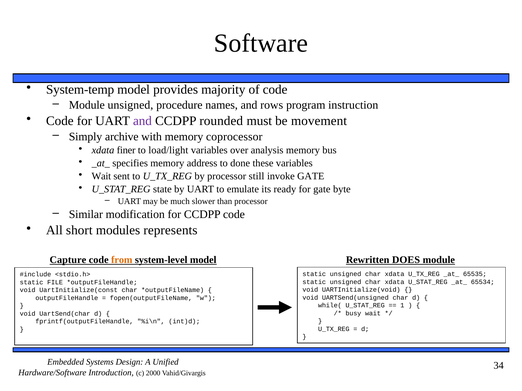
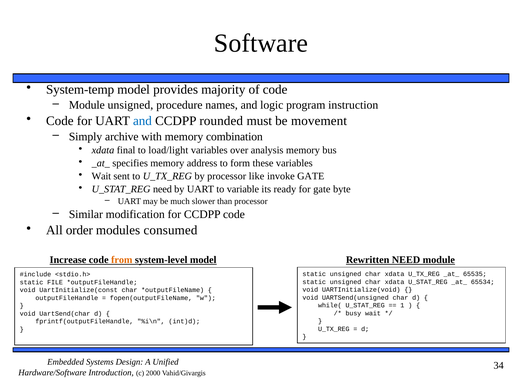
rows: rows -> logic
and at (142, 121) colour: purple -> blue
coprocessor: coprocessor -> combination
finer: finer -> final
done: done -> form
still: still -> like
U_STAT_REG state: state -> need
emulate: emulate -> variable
short: short -> order
represents: represents -> consumed
Capture: Capture -> Increase
Rewritten DOES: DOES -> NEED
